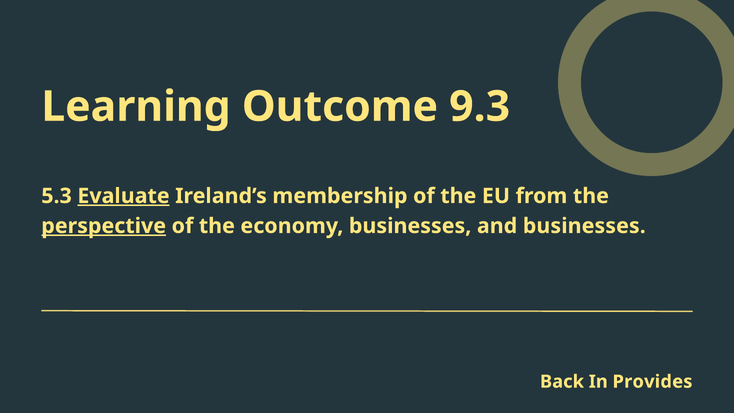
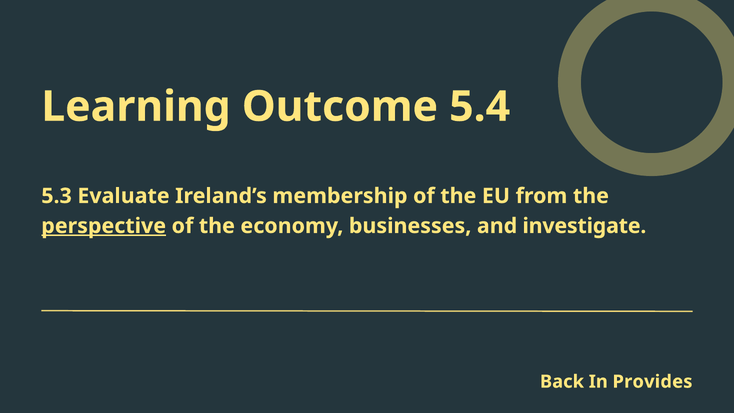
9.3: 9.3 -> 5.4
Evaluate underline: present -> none
and businesses: businesses -> investigate
